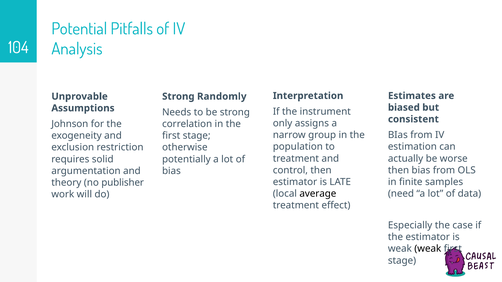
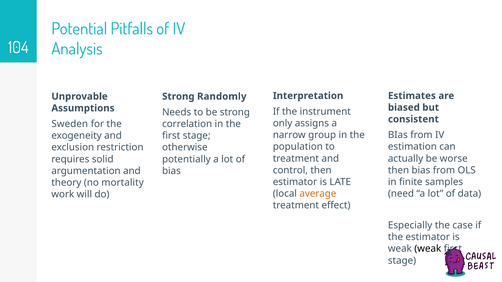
Johnson: Johnson -> Sweden
publisher: publisher -> mortality
average colour: black -> orange
